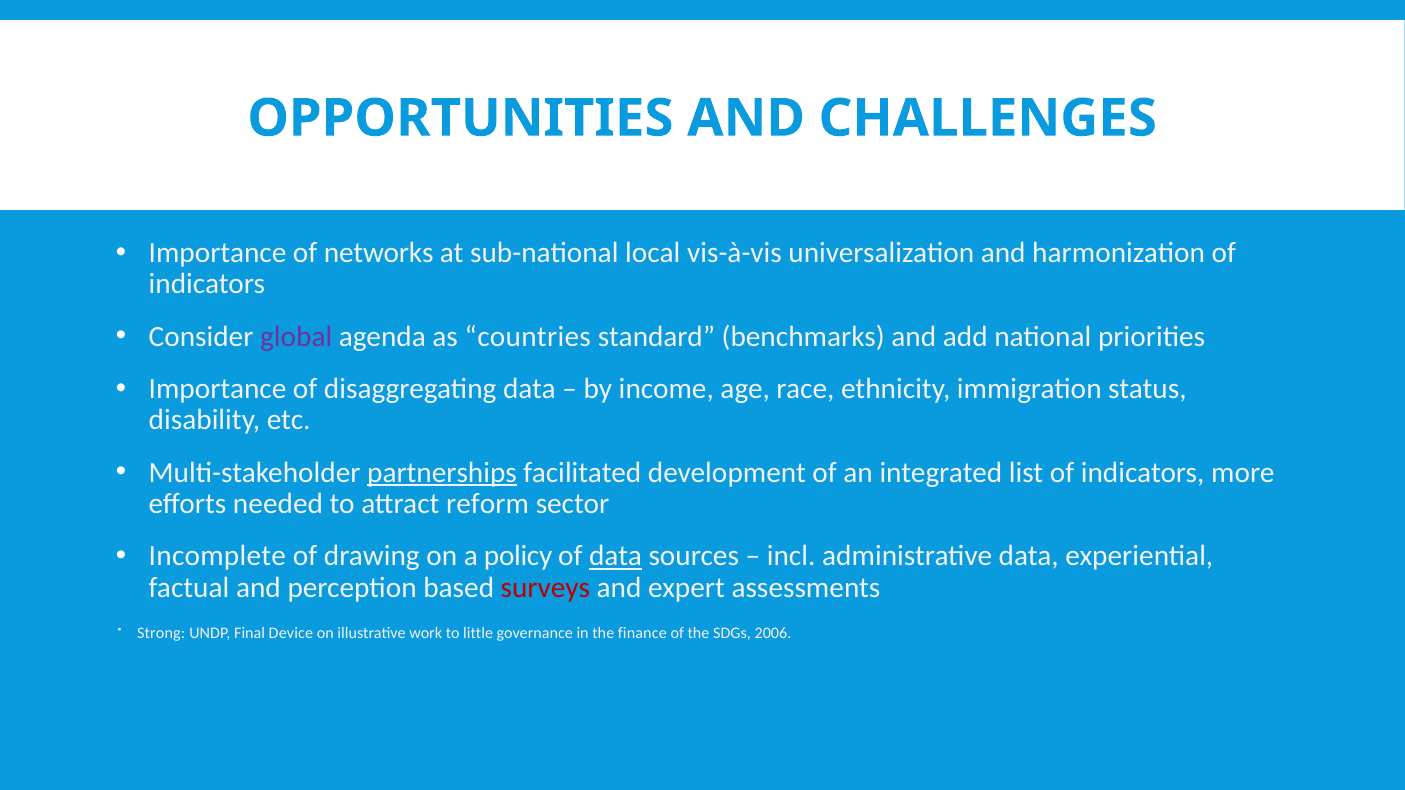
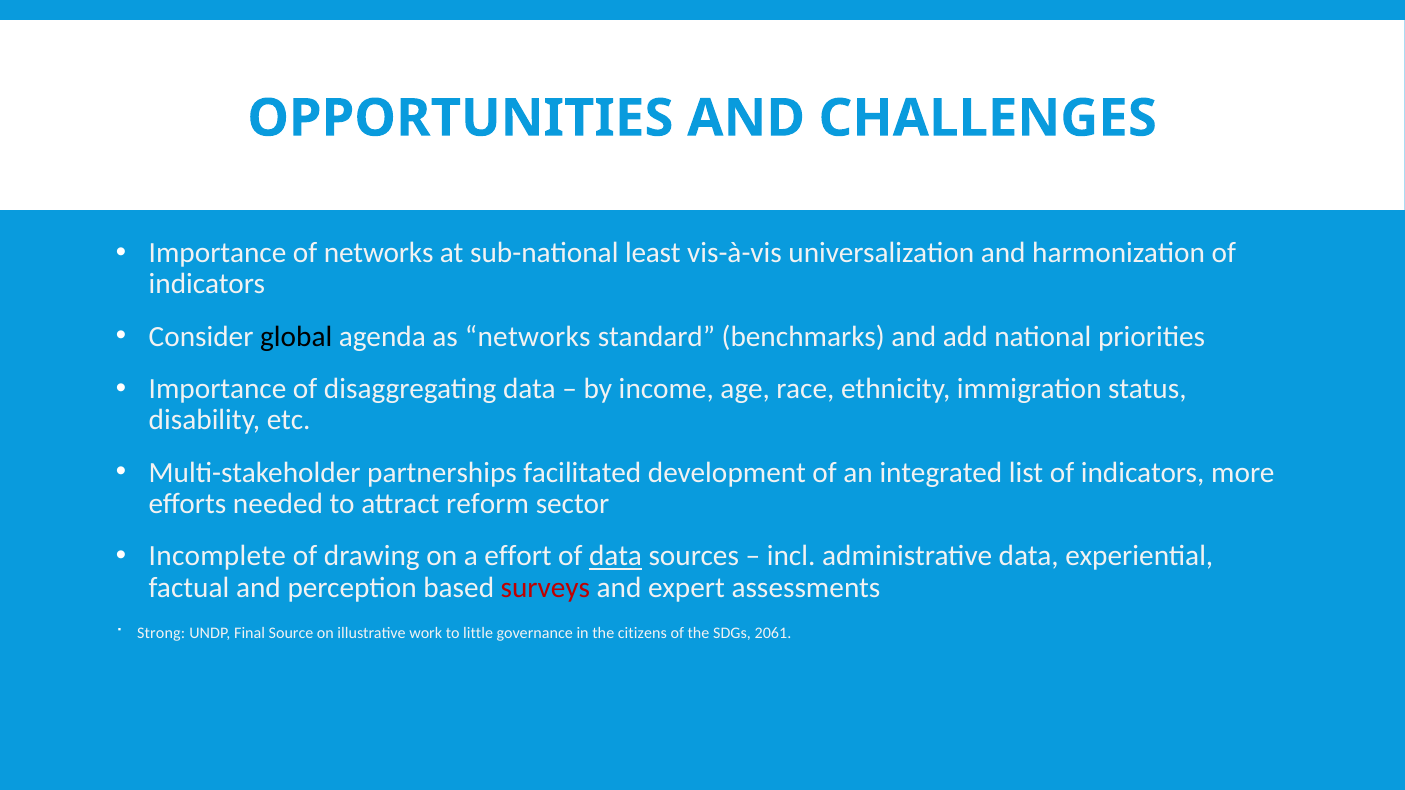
local: local -> least
global colour: purple -> black
as countries: countries -> networks
partnerships underline: present -> none
policy: policy -> effort
Device: Device -> Source
finance: finance -> citizens
2006: 2006 -> 2061
